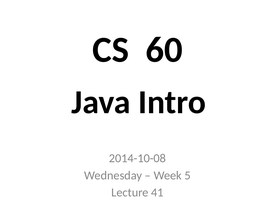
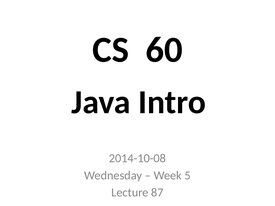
41: 41 -> 87
